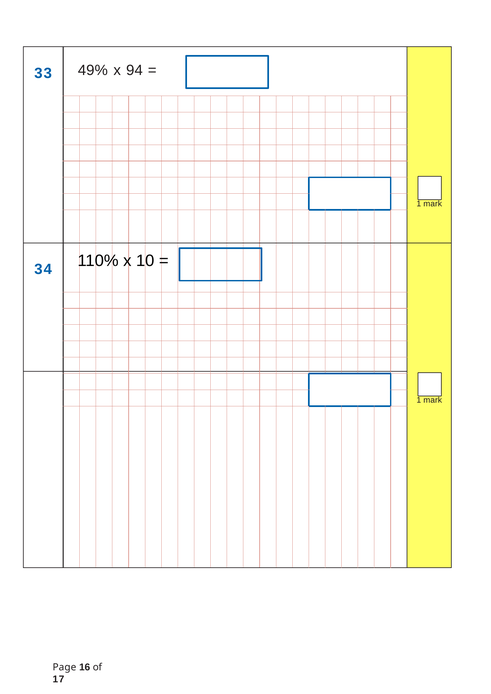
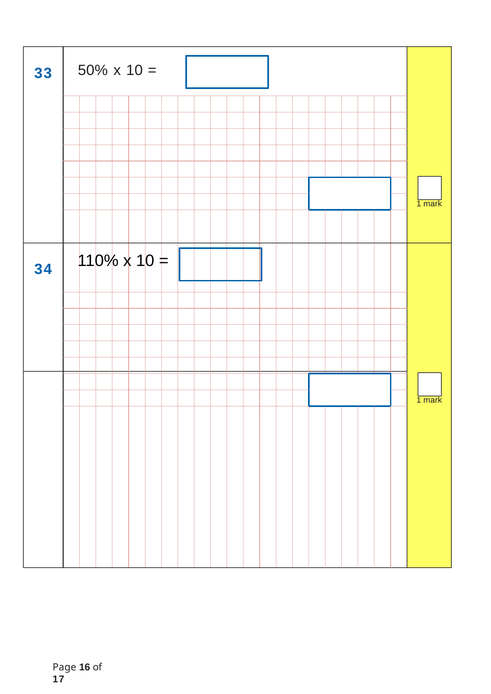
49%: 49% -> 50%
94 at (134, 70): 94 -> 10
